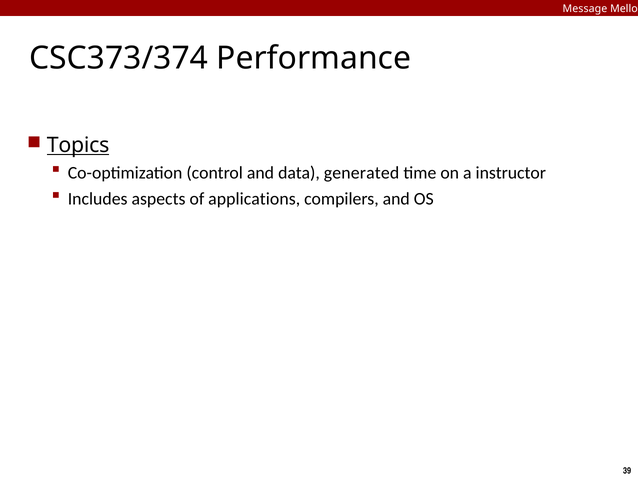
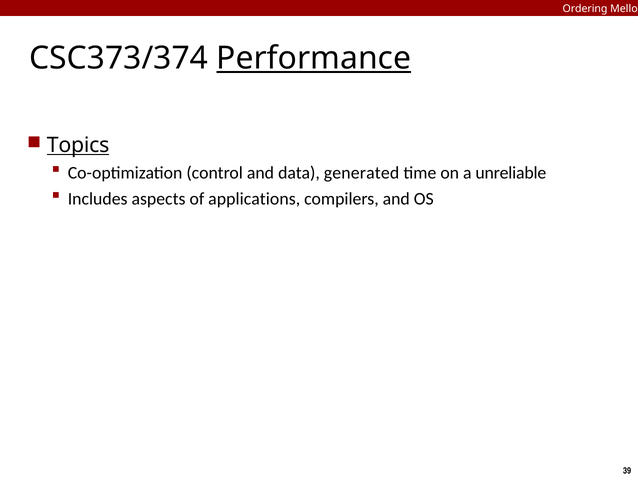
Message: Message -> Ordering
Performance underline: none -> present
instructor: instructor -> unreliable
